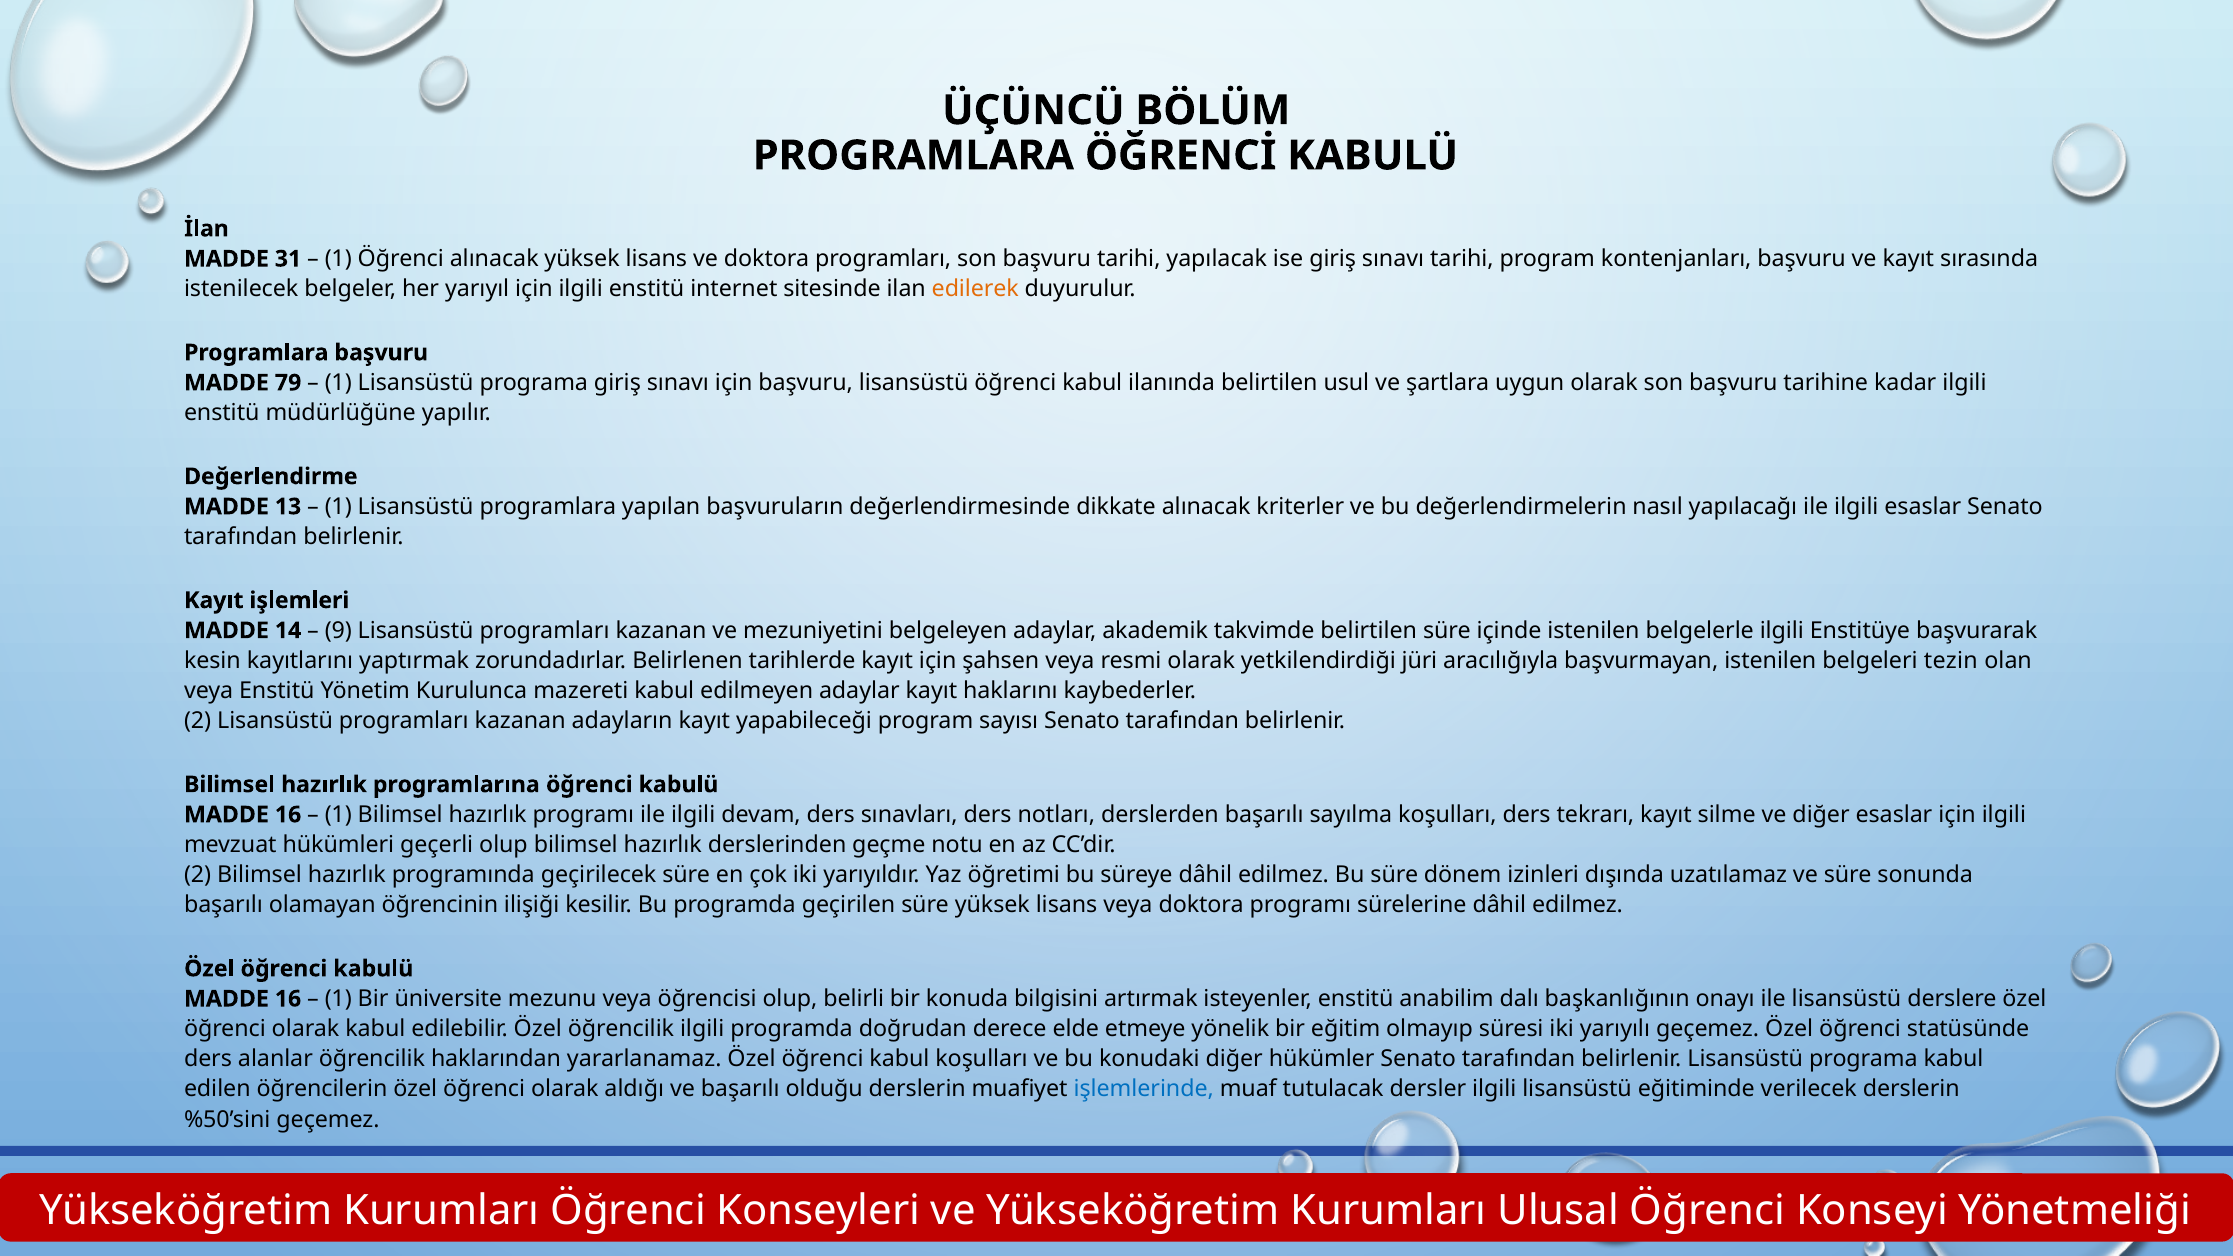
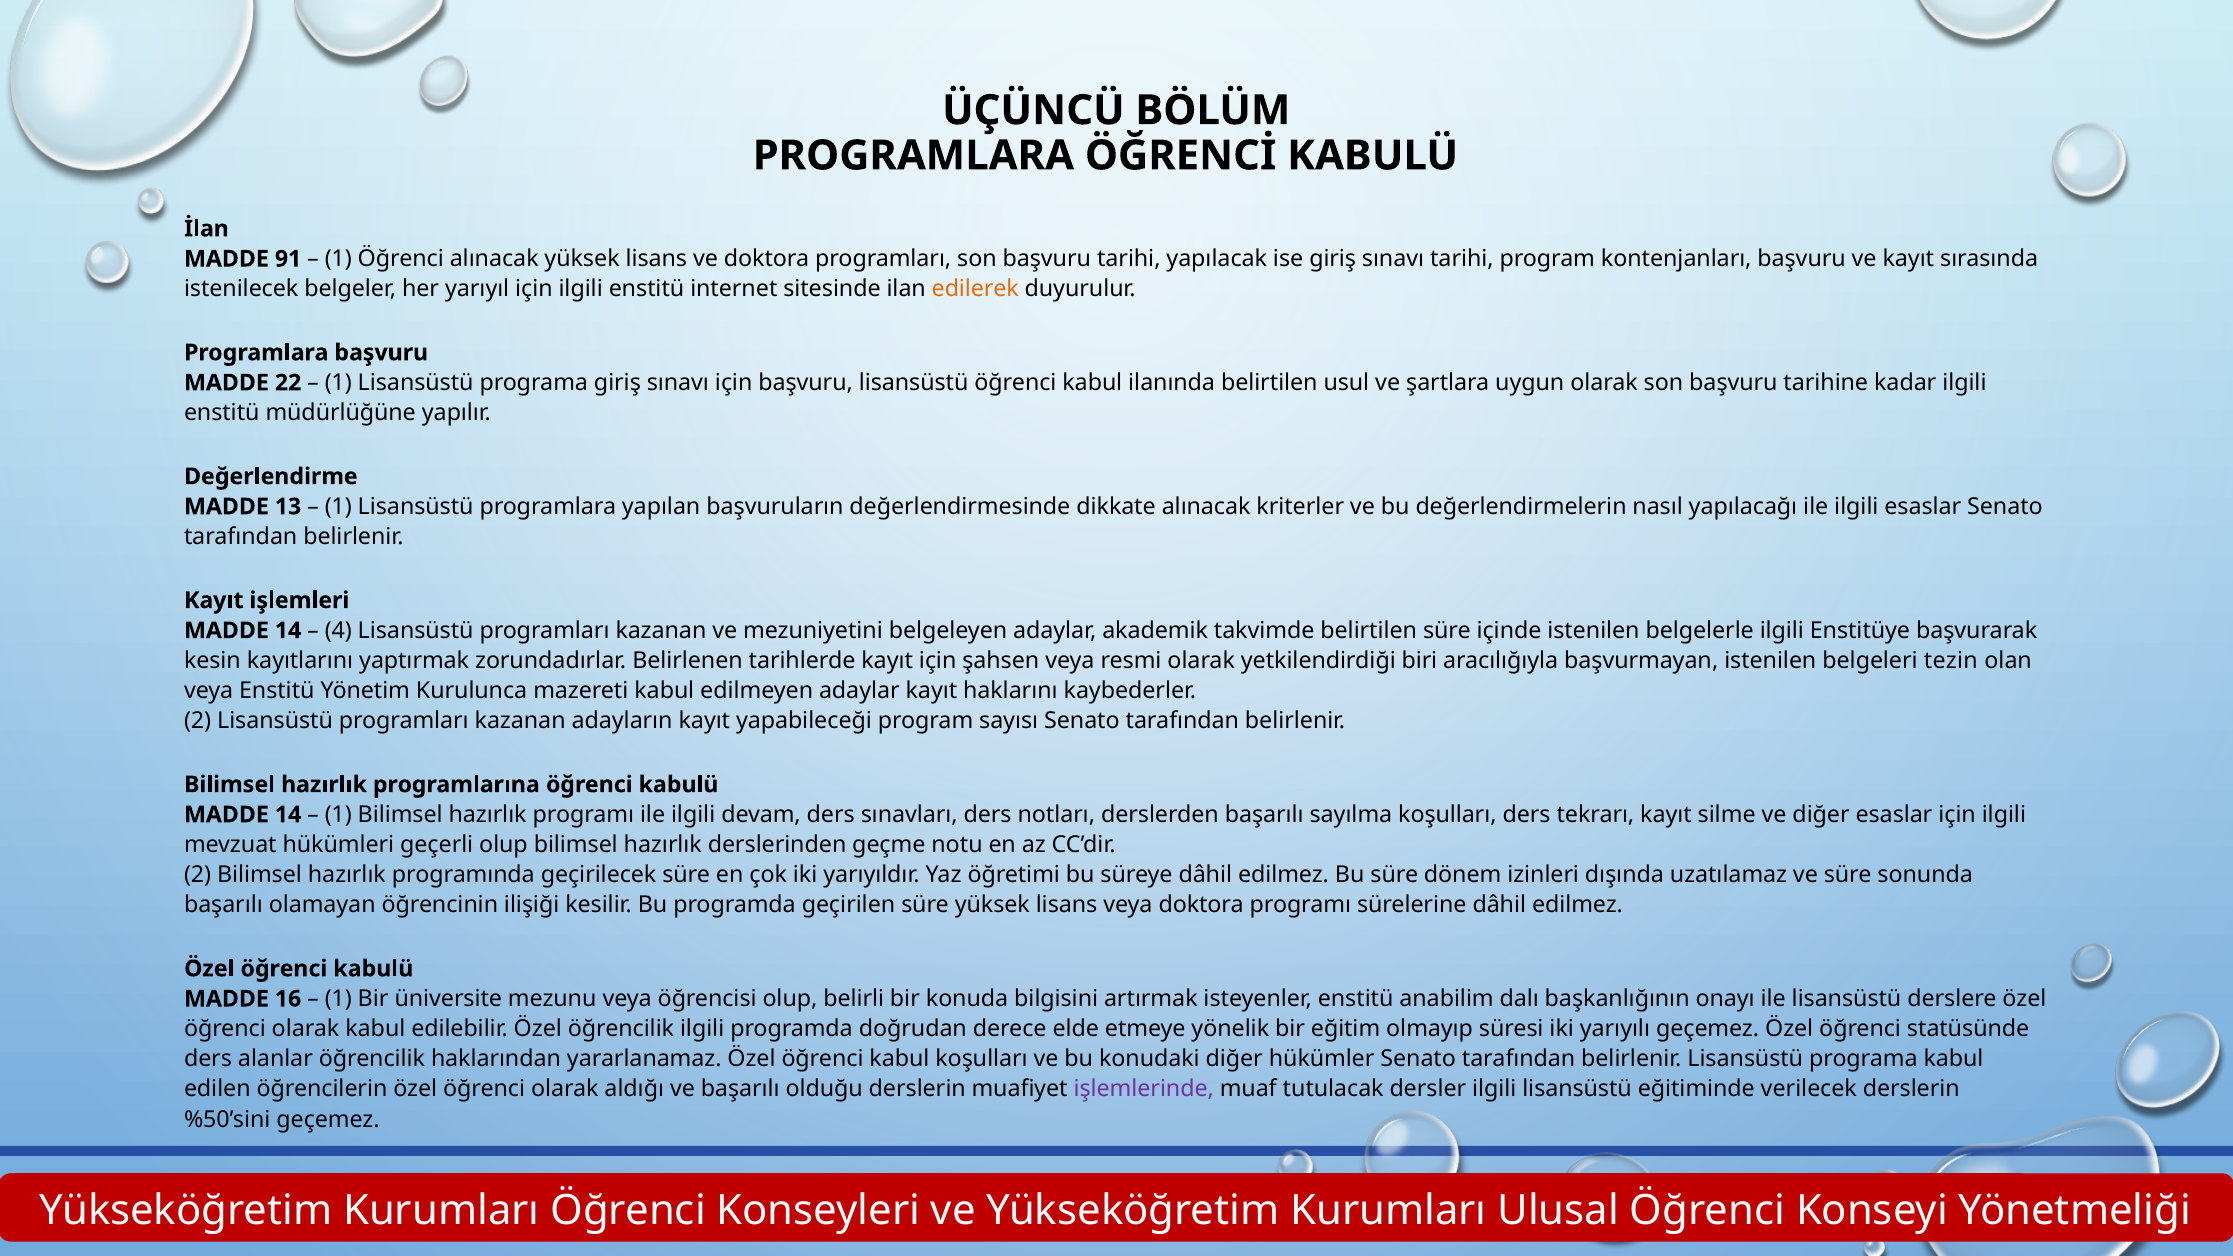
31: 31 -> 91
79: 79 -> 22
9: 9 -> 4
jüri: jüri -> biri
16 at (288, 815): 16 -> 14
işlemlerinde colour: blue -> purple
